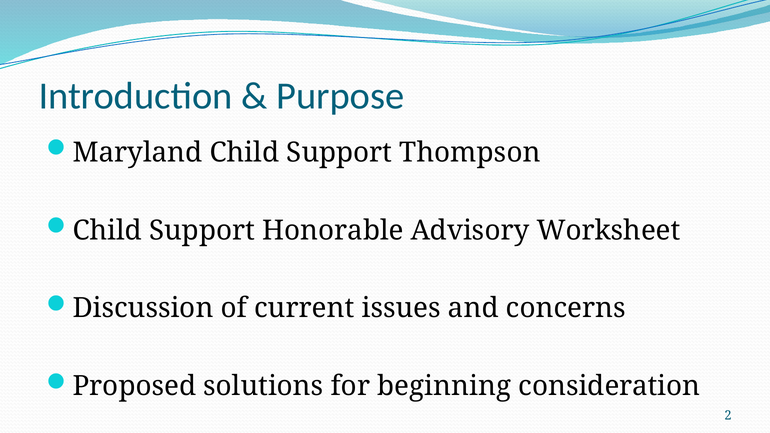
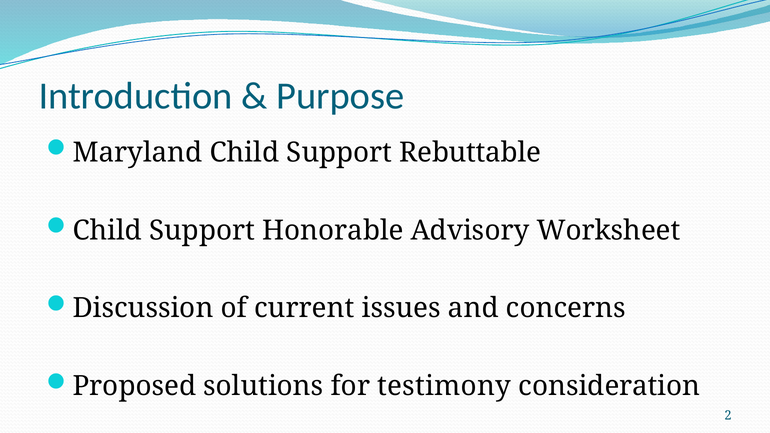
Thompson: Thompson -> Rebuttable
beginning: beginning -> testimony
